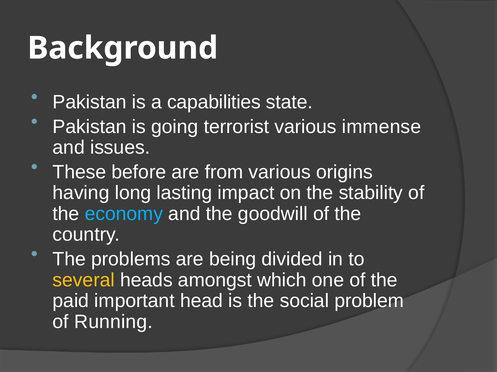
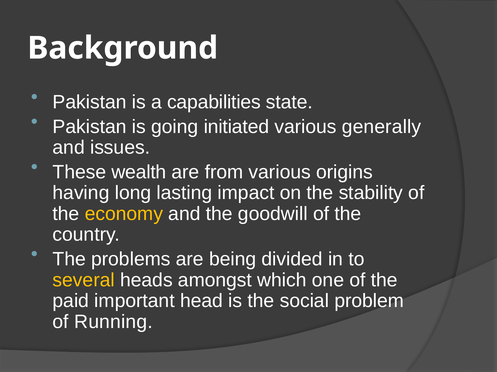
terrorist: terrorist -> initiated
immense: immense -> generally
before: before -> wealth
economy colour: light blue -> yellow
